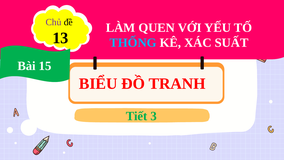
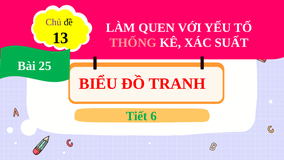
THỐNG colour: light blue -> pink
15: 15 -> 25
3: 3 -> 6
